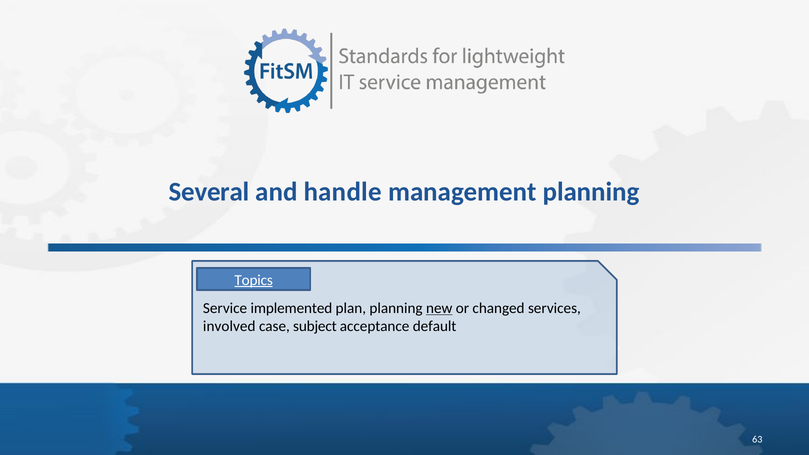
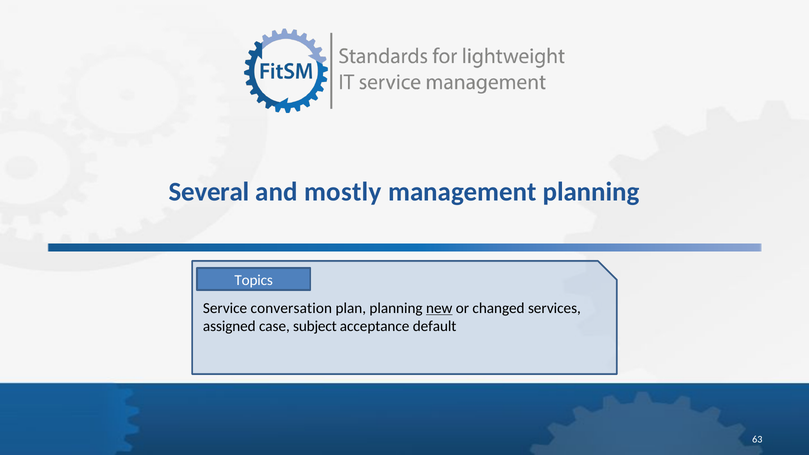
handle: handle -> mostly
Topics underline: present -> none
implemented: implemented -> conversation
involved: involved -> assigned
